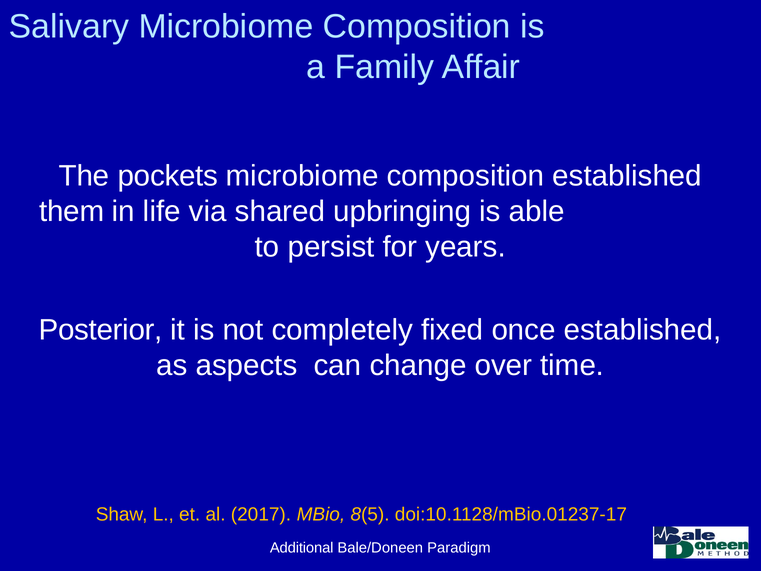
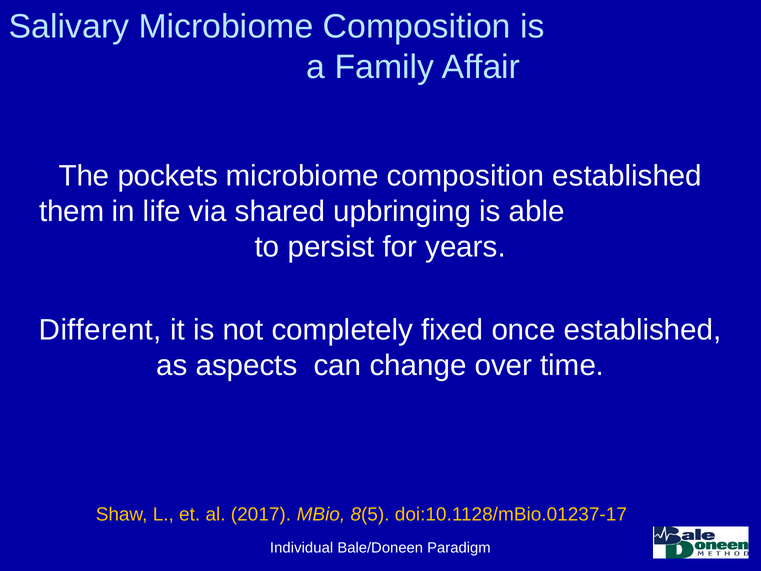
Posterior: Posterior -> Different
Additional: Additional -> Individual
